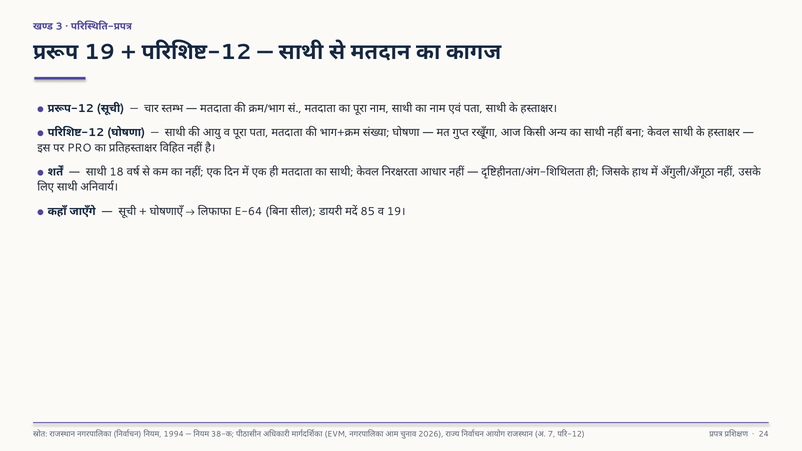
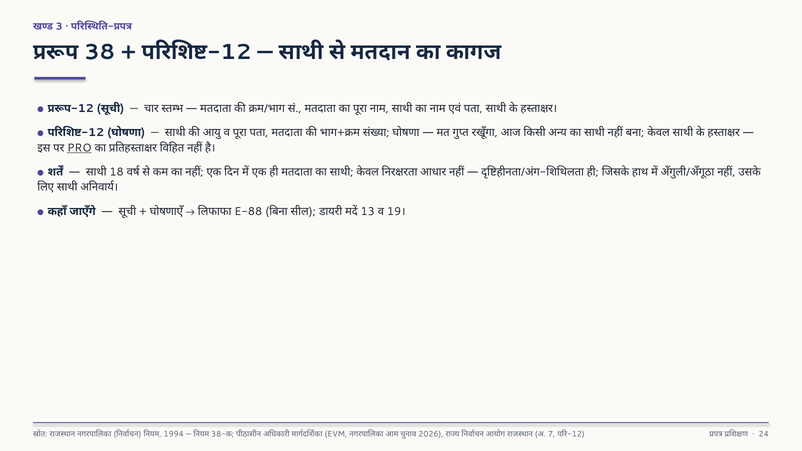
19: 19 -> 38
PRO underline: none -> present
E-64: E-64 -> E-88
85: 85 -> 13
